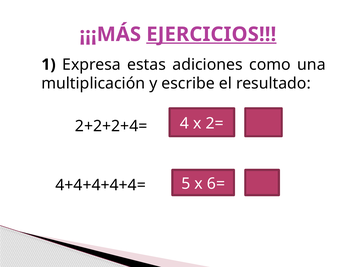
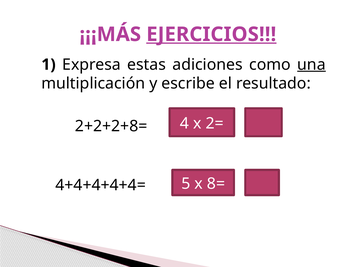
una underline: none -> present
2+2+2+4=: 2+2+2+4= -> 2+2+2+8=
6=: 6= -> 8=
